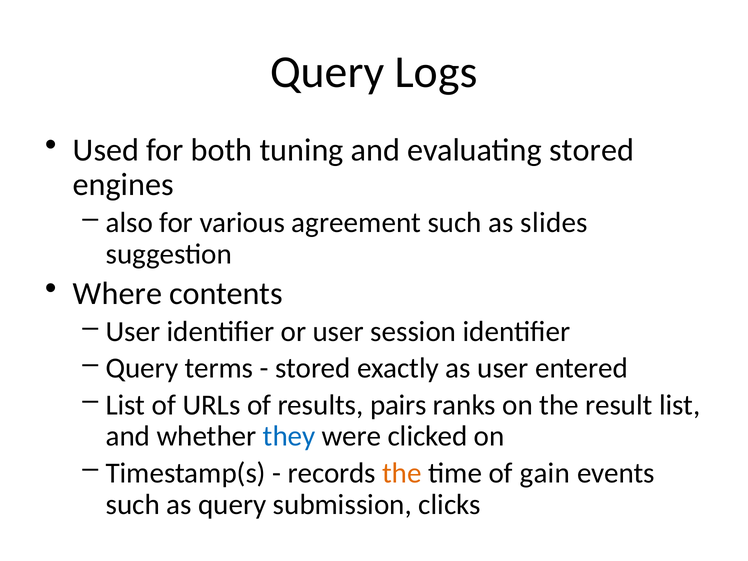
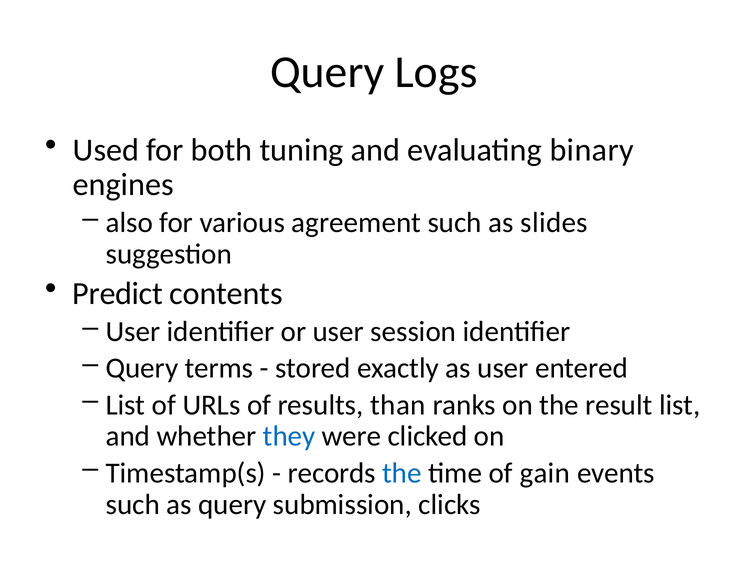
evaluating stored: stored -> binary
Where: Where -> Predict
pairs: pairs -> than
the at (402, 473) colour: orange -> blue
